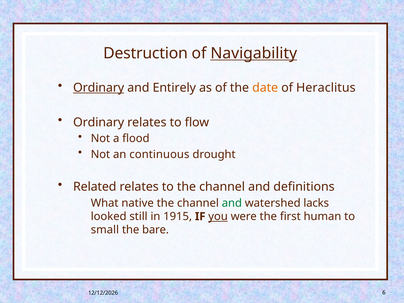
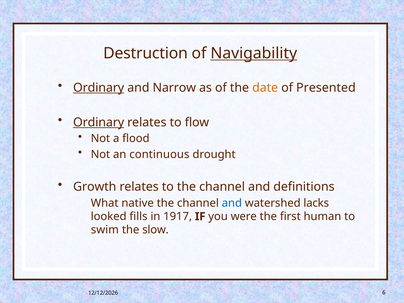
Entirely: Entirely -> Narrow
Heraclitus: Heraclitus -> Presented
Ordinary at (99, 122) underline: none -> present
Related: Related -> Growth
and at (232, 203) colour: green -> blue
still: still -> fills
1915: 1915 -> 1917
you underline: present -> none
small: small -> swim
bare: bare -> slow
